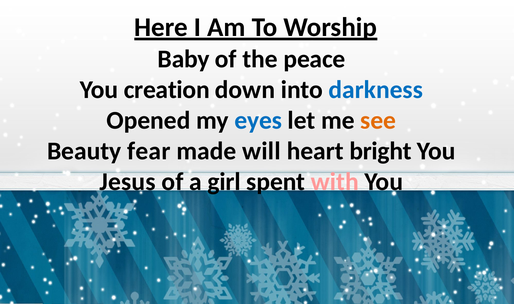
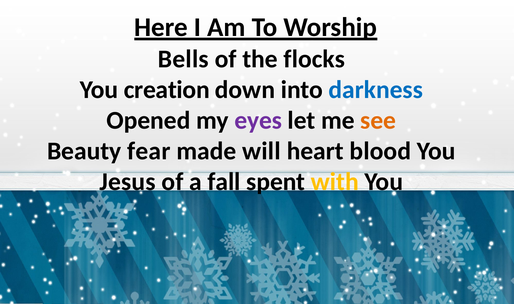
Baby: Baby -> Bells
peace: peace -> flocks
eyes colour: blue -> purple
bright: bright -> blood
girl: girl -> fall
with colour: pink -> yellow
